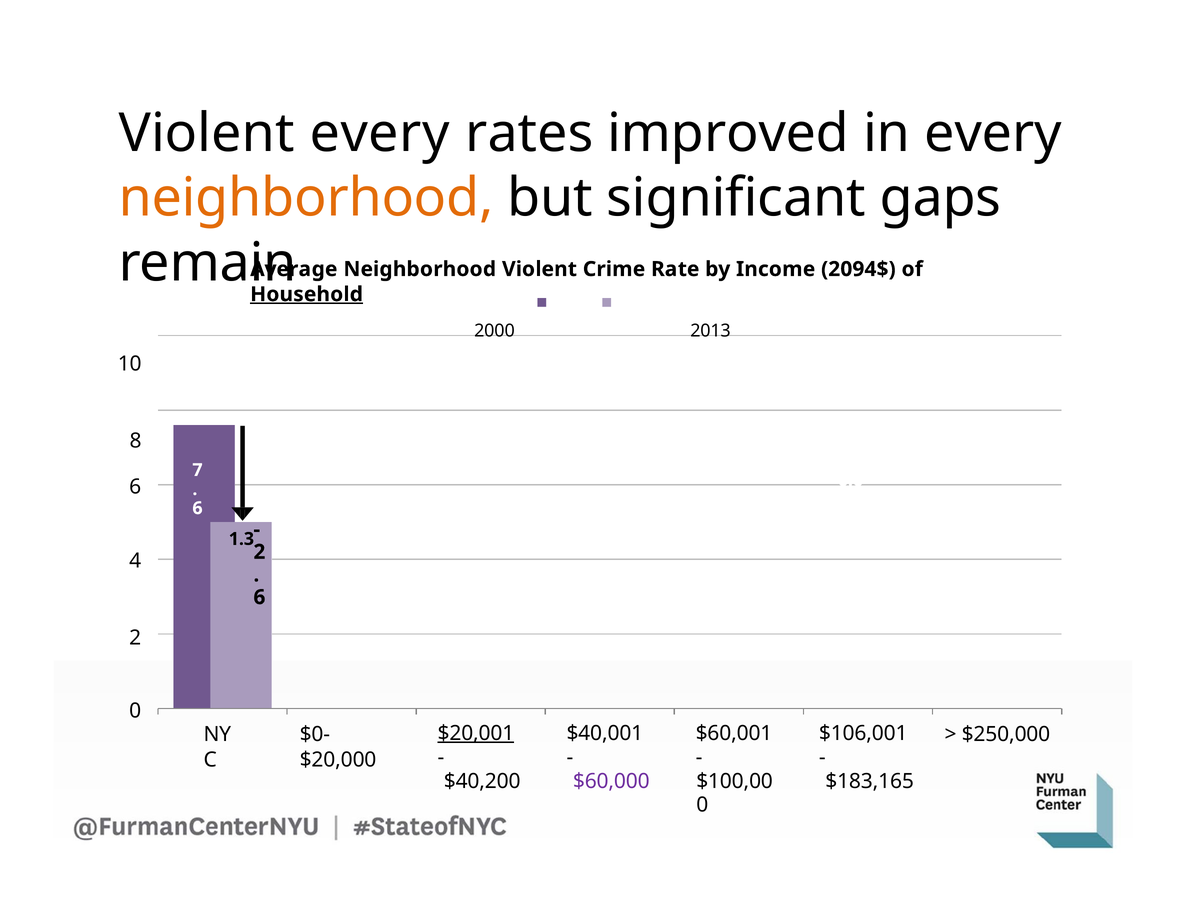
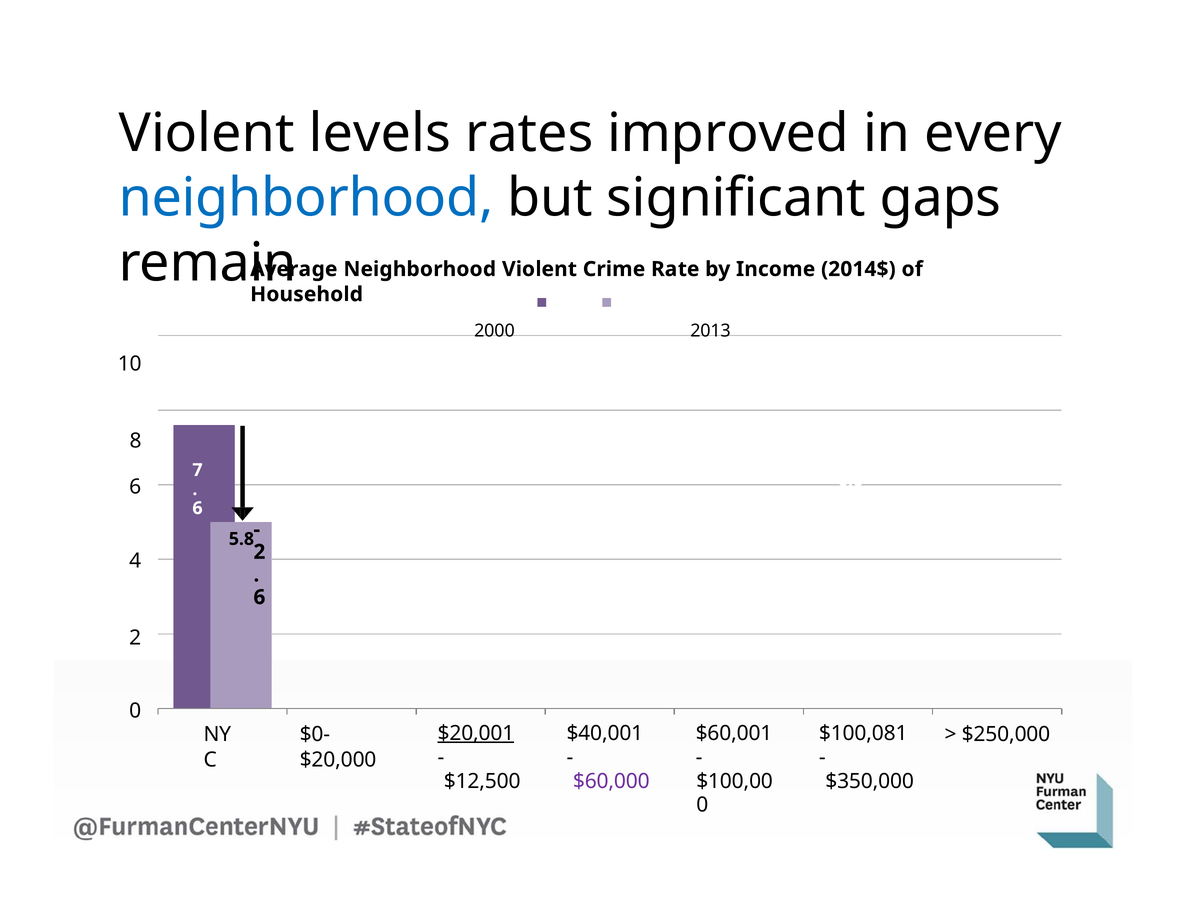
Violent every: every -> levels
neighborhood at (306, 198) colour: orange -> blue
2094$: 2094$ -> 2014$
Household underline: present -> none
1.3: 1.3 -> 5.8
$106,001: $106,001 -> $100,081
$40,200: $40,200 -> $12,500
$183,165: $183,165 -> $350,000
